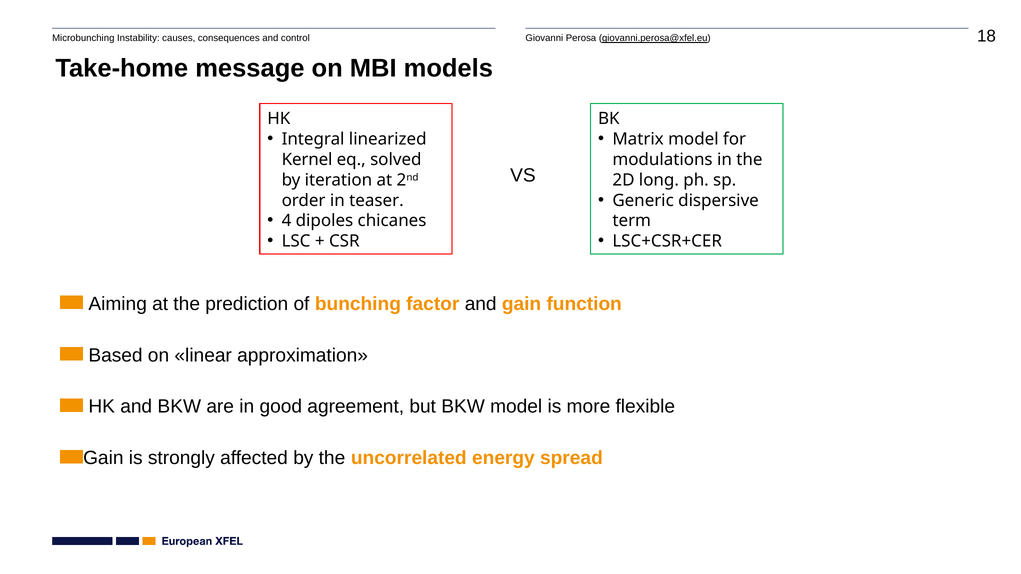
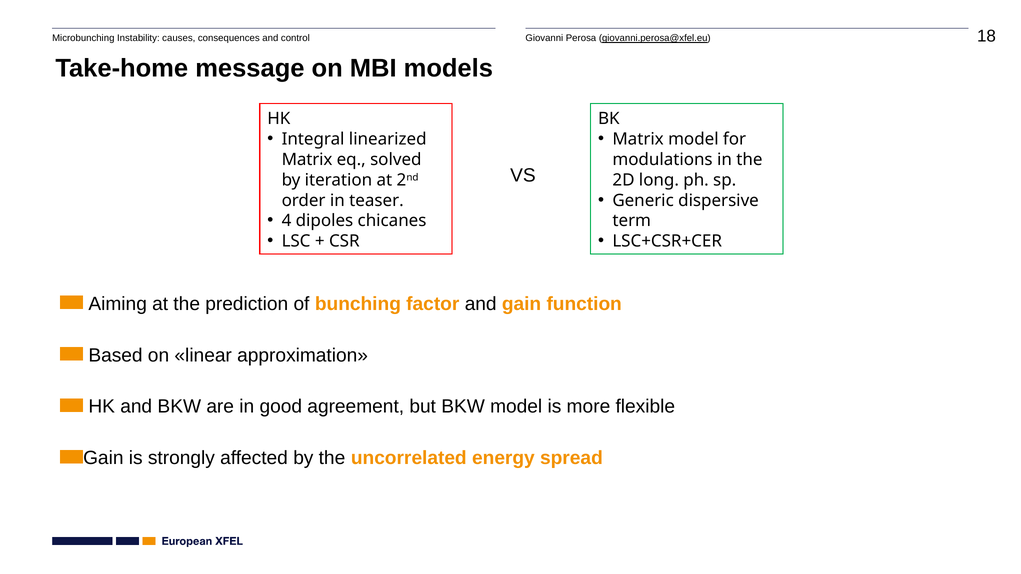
Kernel at (307, 160): Kernel -> Matrix
